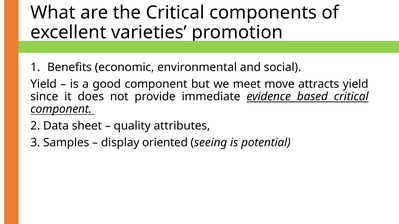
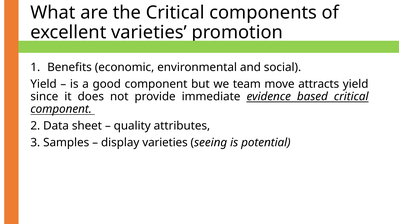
meet: meet -> team
display oriented: oriented -> varieties
